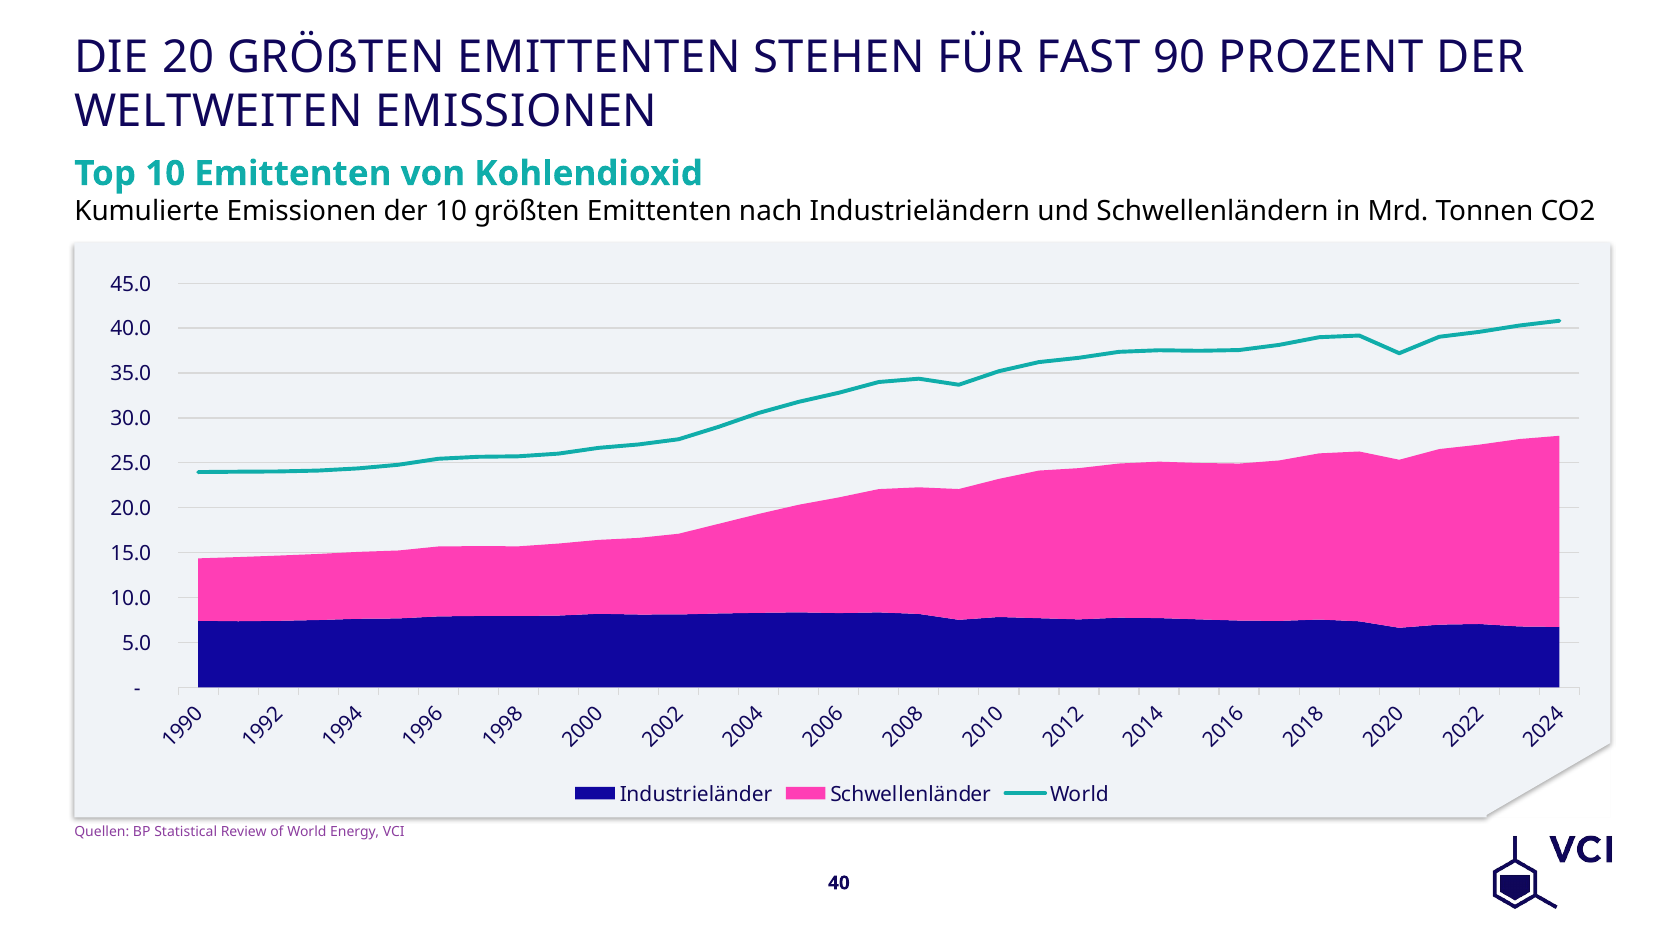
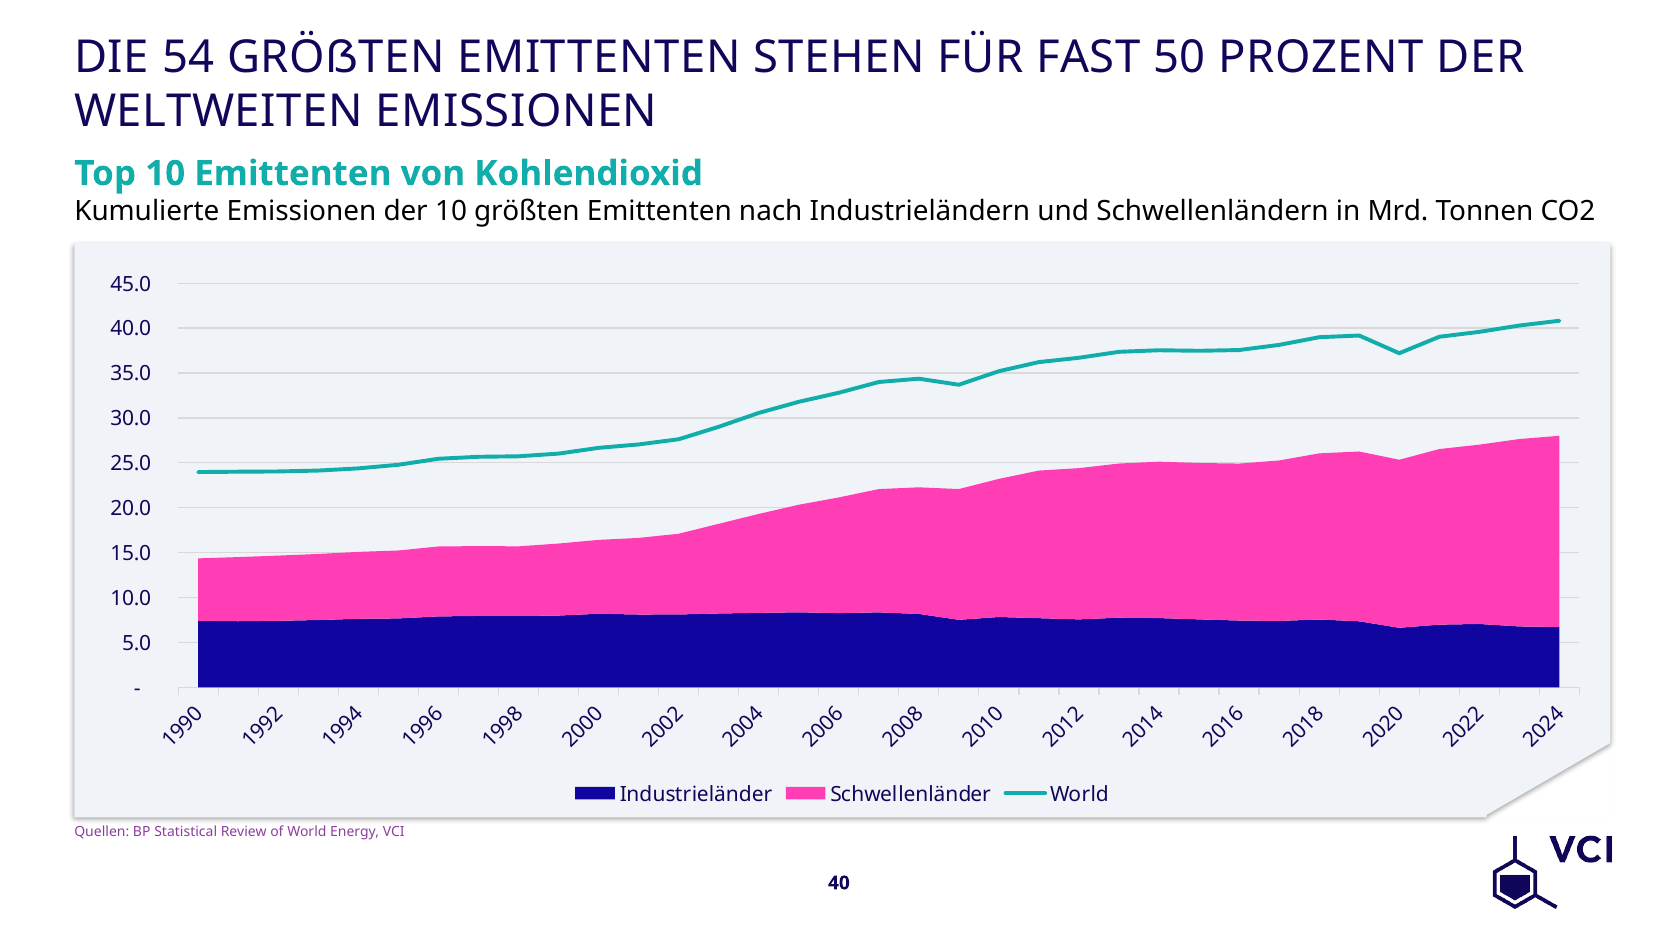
20: 20 -> 54
90: 90 -> 50
